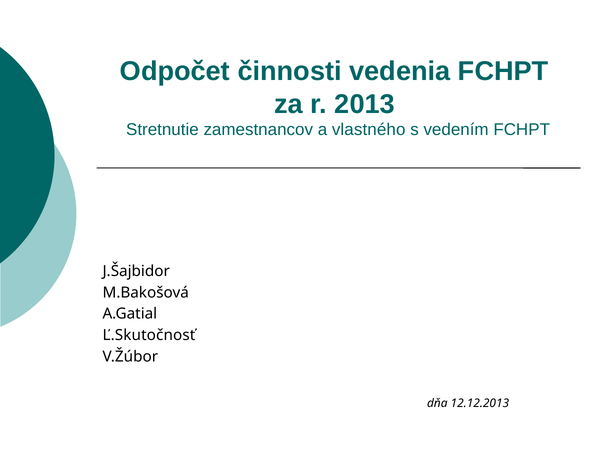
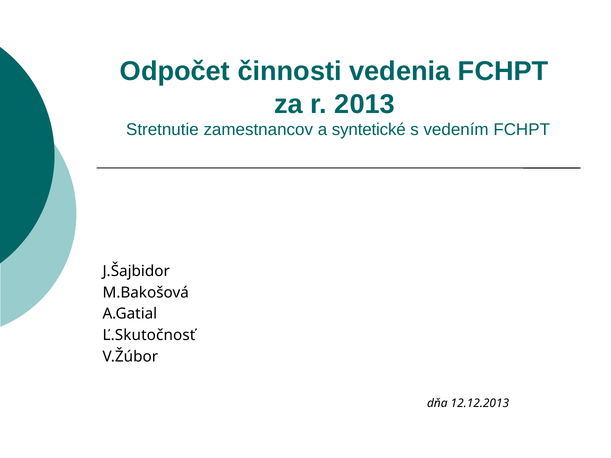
vlastného: vlastného -> syntetické
